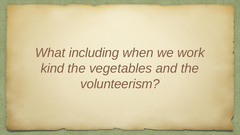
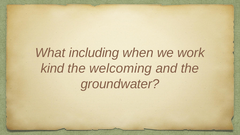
vegetables: vegetables -> welcoming
volunteerism: volunteerism -> groundwater
